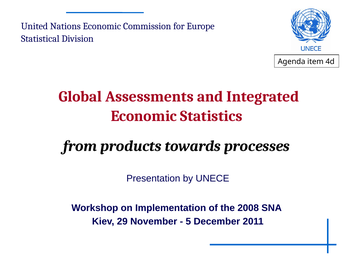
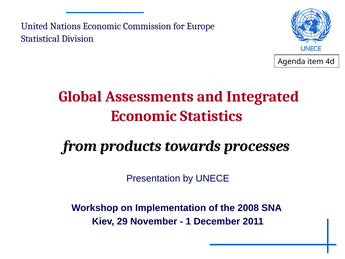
5: 5 -> 1
